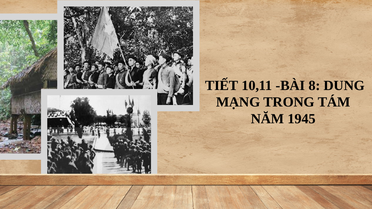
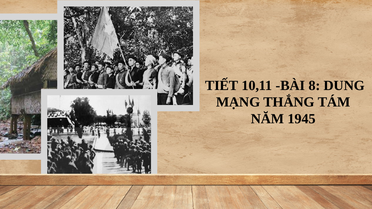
TRONG: TRONG -> THẮNG
